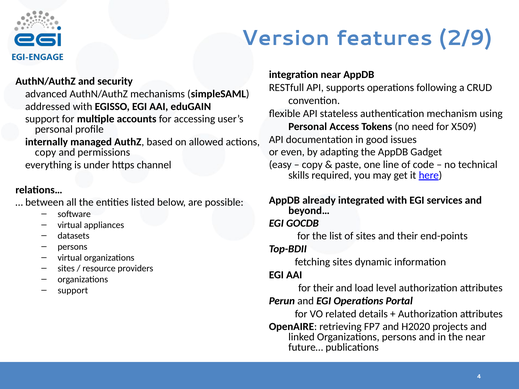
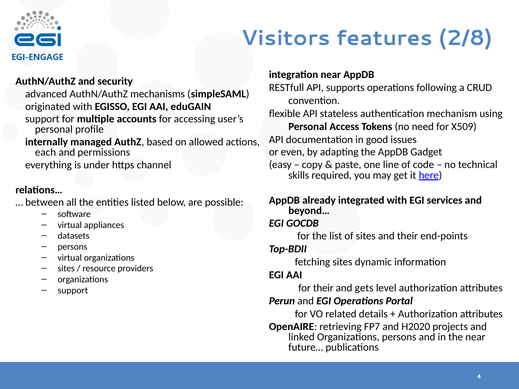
Version: Version -> Visitors
2/9: 2/9 -> 2/8
addressed: addressed -> originated
copy at (46, 152): copy -> each
load: load -> gets
